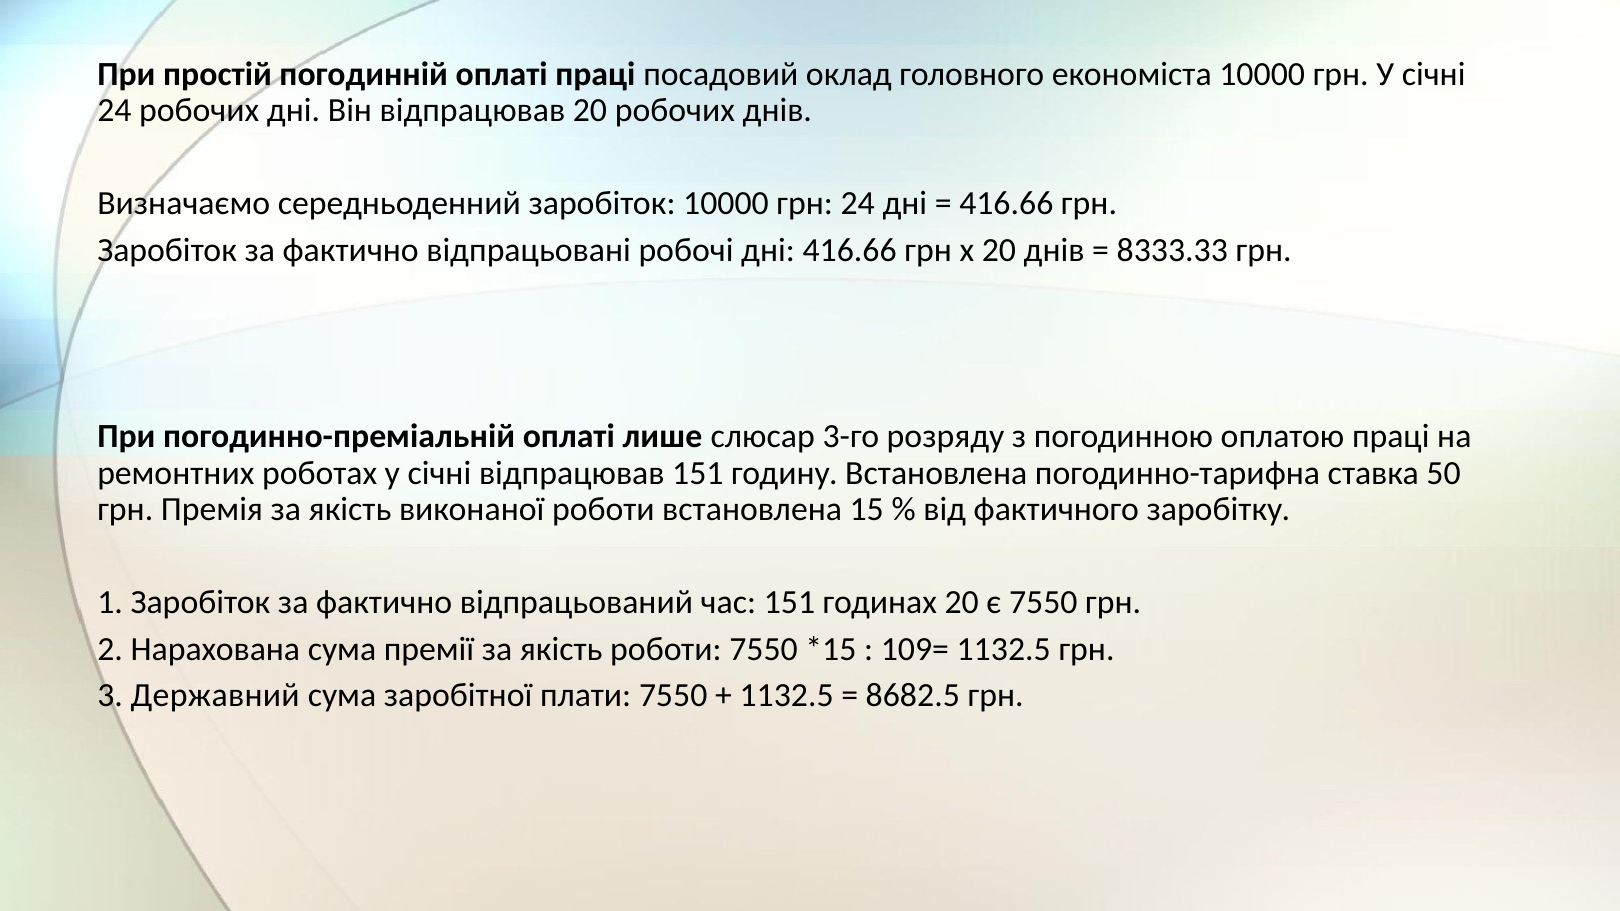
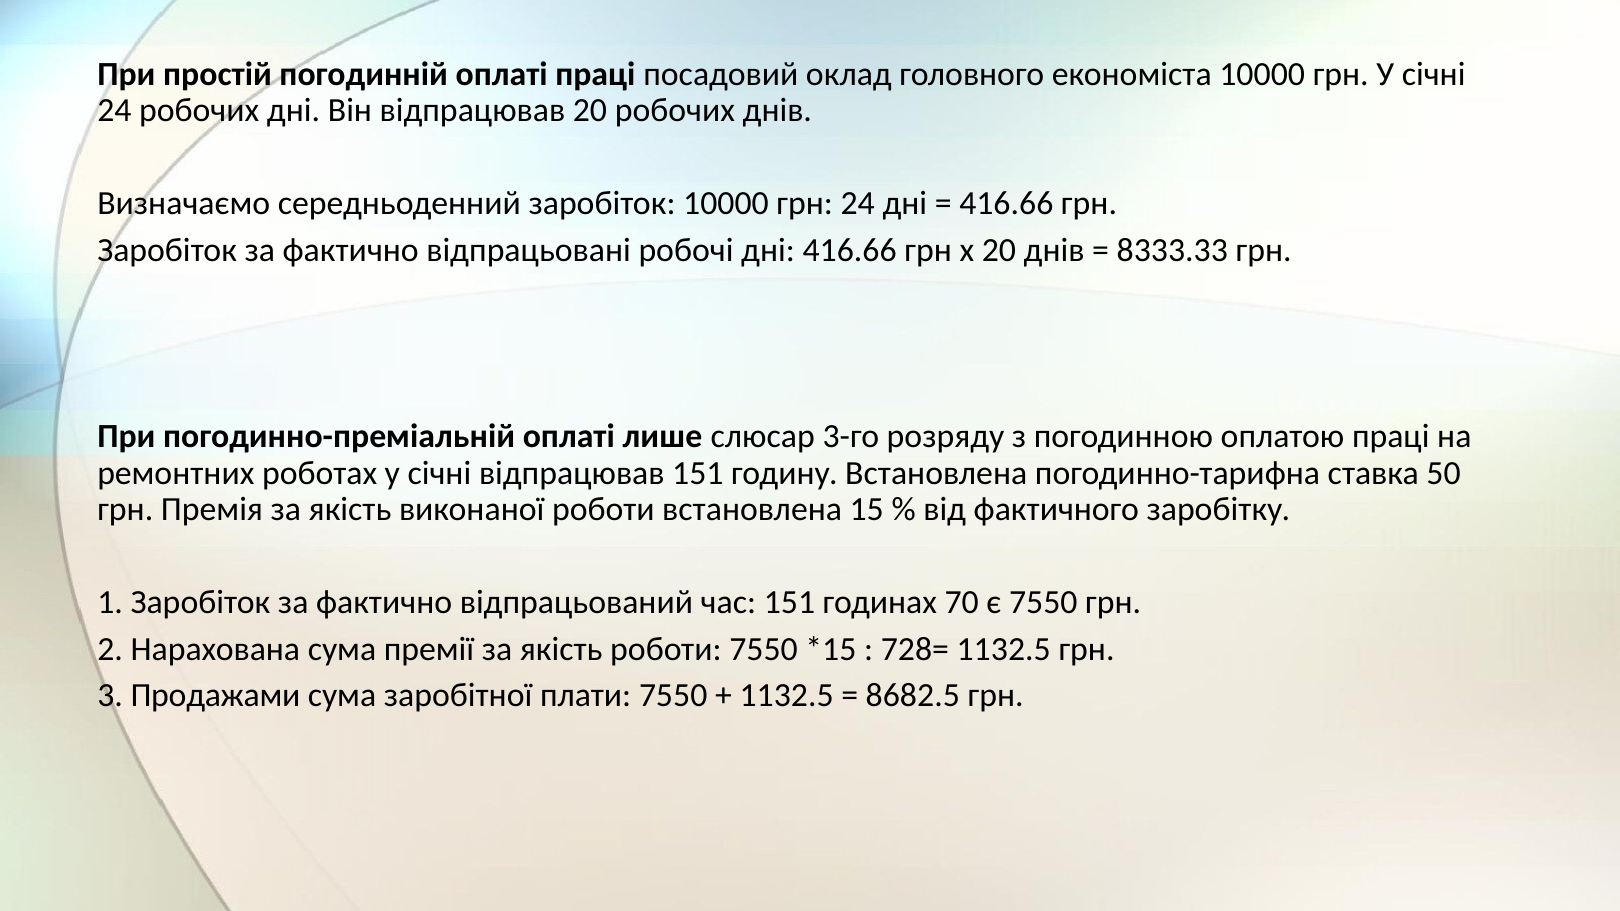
годинах 20: 20 -> 70
109=: 109= -> 728=
Державний: Державний -> Продажами
